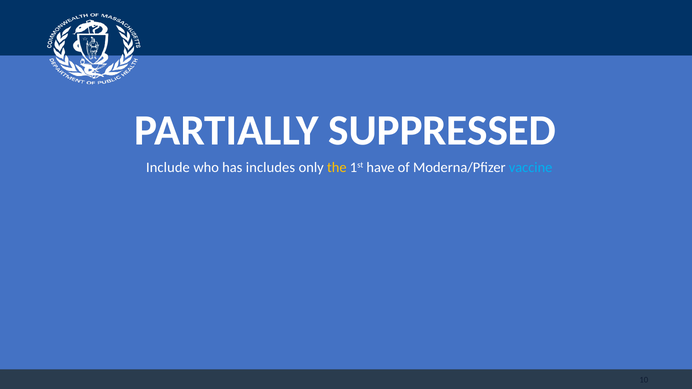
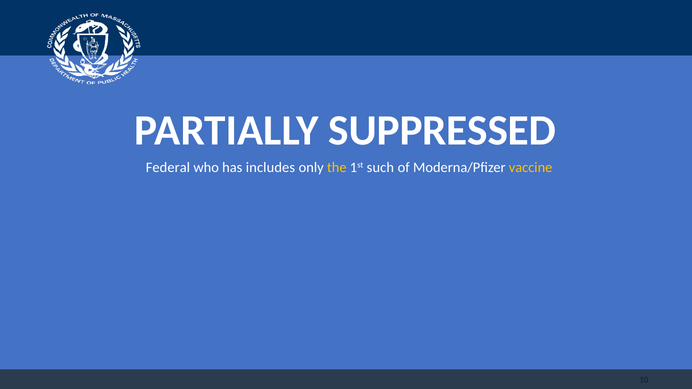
Include: Include -> Federal
have: have -> such
vaccine colour: light blue -> yellow
